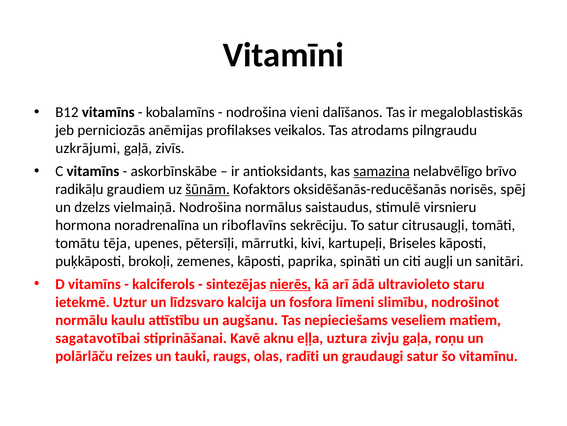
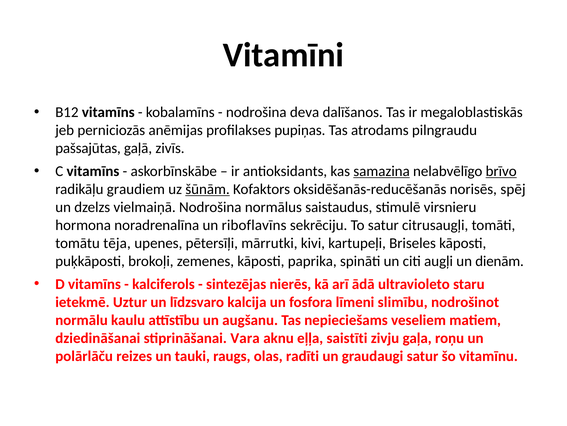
vieni: vieni -> deva
veikalos: veikalos -> pupiņas
uzkrājumi: uzkrājumi -> pašsajūtas
brīvo underline: none -> present
sanitāri: sanitāri -> dienām
nierēs underline: present -> none
sagatavotībai: sagatavotībai -> dziedināšanai
Kavē: Kavē -> Vara
uztura: uztura -> saistīti
